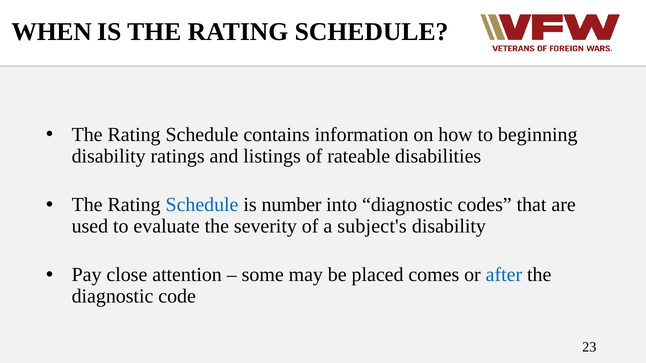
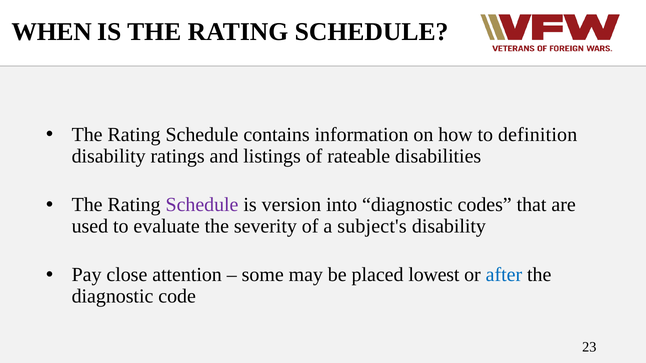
beginning: beginning -> definition
Schedule at (202, 205) colour: blue -> purple
number: number -> version
comes: comes -> lowest
